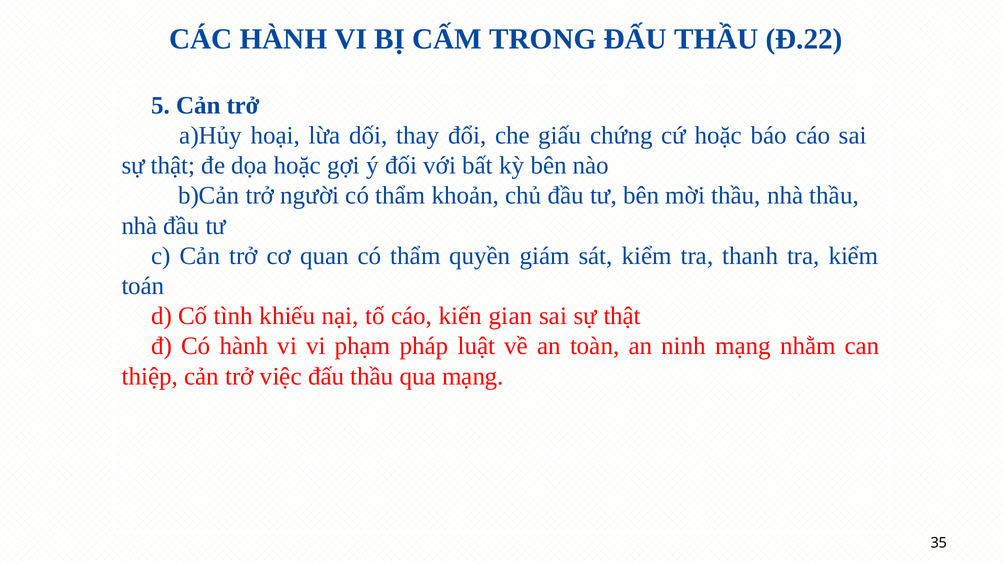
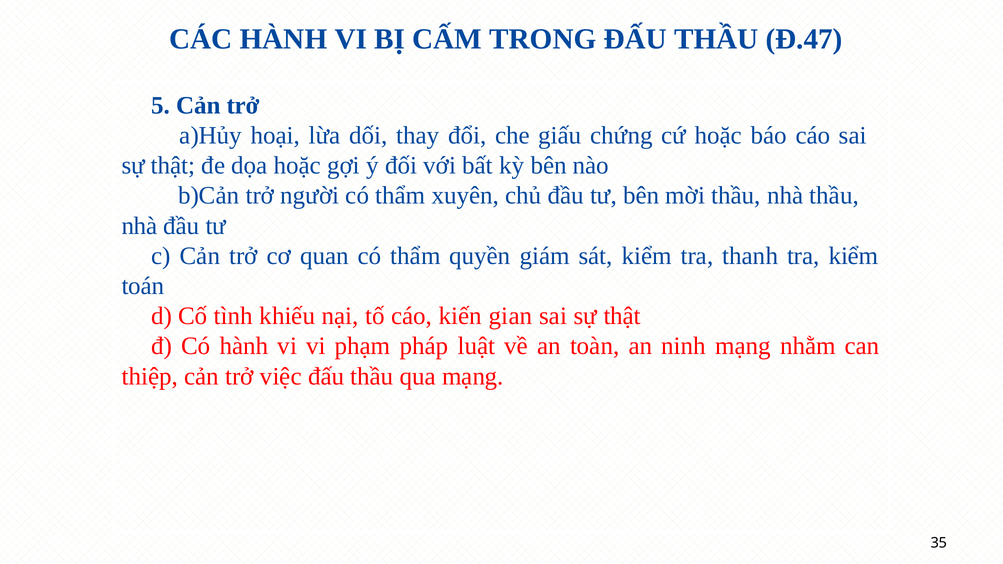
Đ.22: Đ.22 -> Đ.47
khoản: khoản -> xuyên
